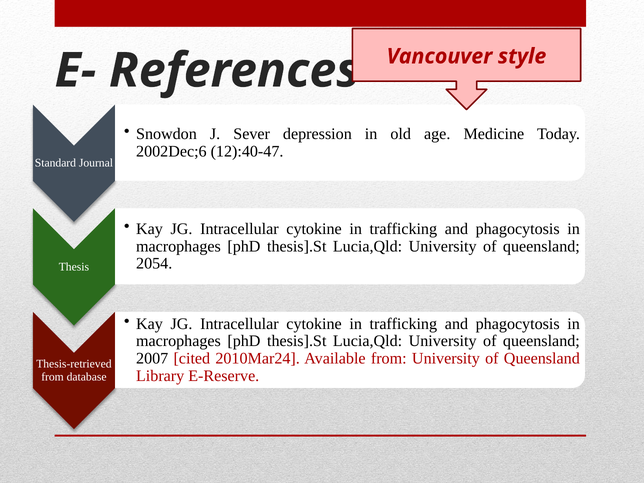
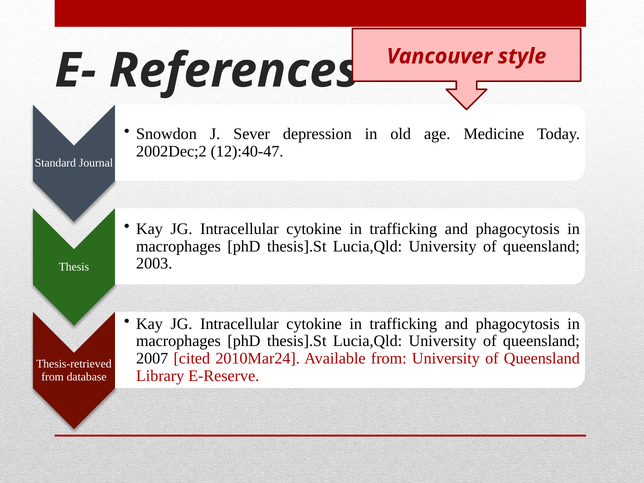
2002Dec;6: 2002Dec;6 -> 2002Dec;2
2054: 2054 -> 2003
